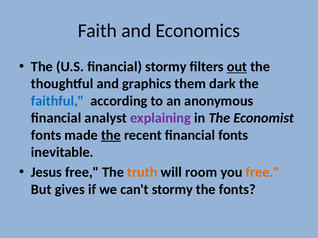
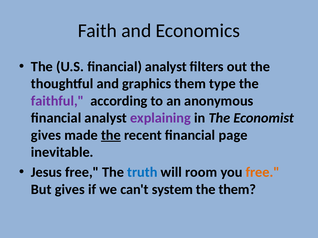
U.S financial stormy: stormy -> analyst
out underline: present -> none
dark: dark -> type
faithful colour: blue -> purple
fonts at (46, 135): fonts -> gives
financial fonts: fonts -> page
truth colour: orange -> blue
can't stormy: stormy -> system
the fonts: fonts -> them
